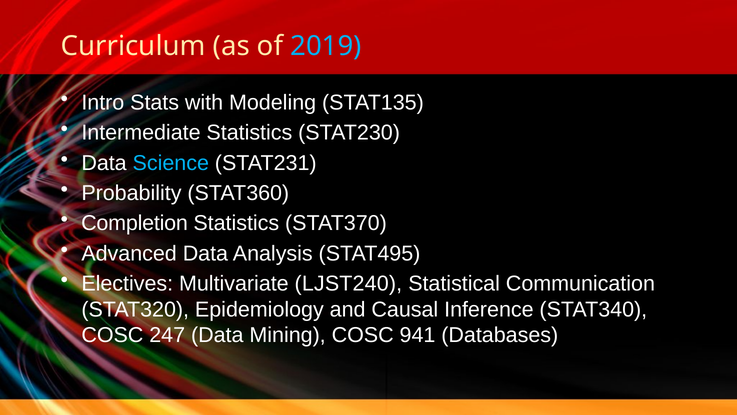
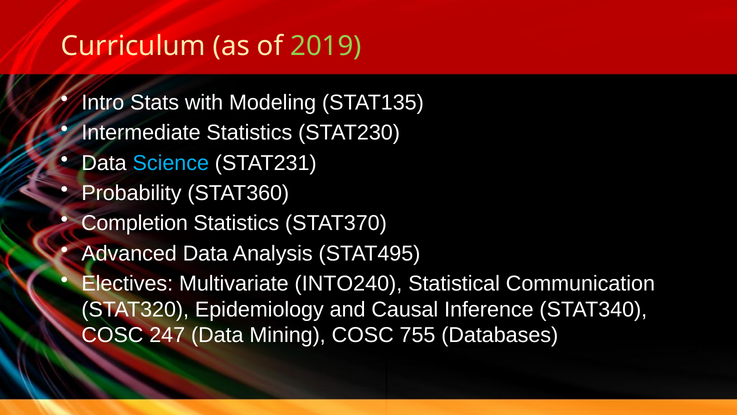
2019 colour: light blue -> light green
LJST240: LJST240 -> INTO240
941: 941 -> 755
